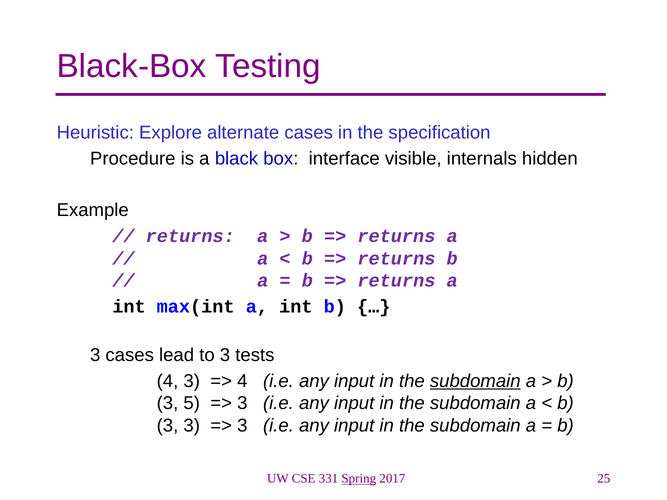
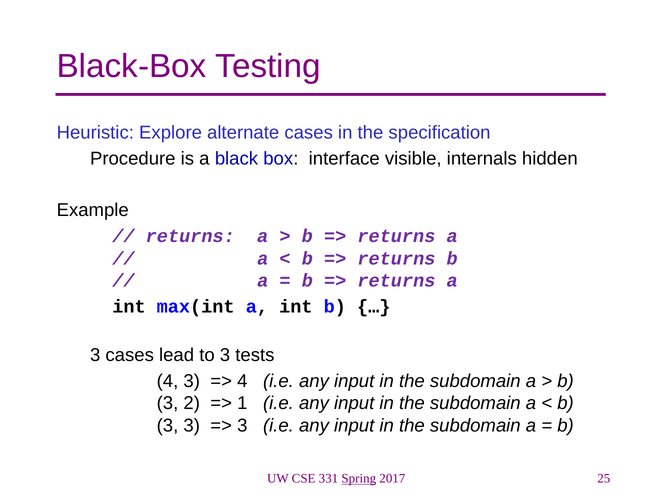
subdomain at (475, 381) underline: present -> none
5: 5 -> 2
3 at (242, 403): 3 -> 1
